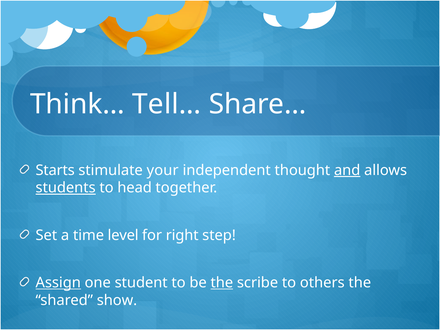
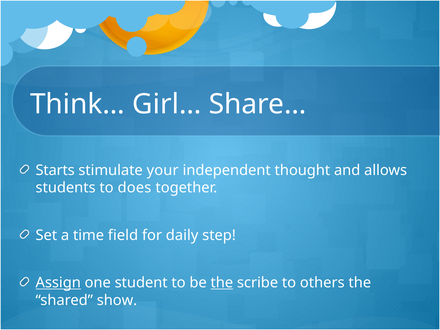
Tell…: Tell… -> Girl…
and underline: present -> none
students underline: present -> none
head: head -> does
level: level -> field
right: right -> daily
